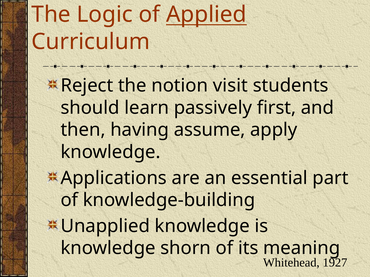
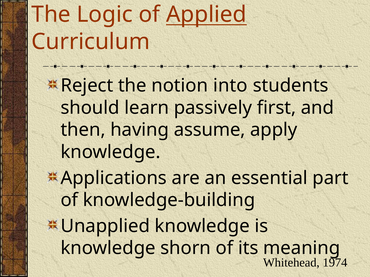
visit: visit -> into
1927: 1927 -> 1974
